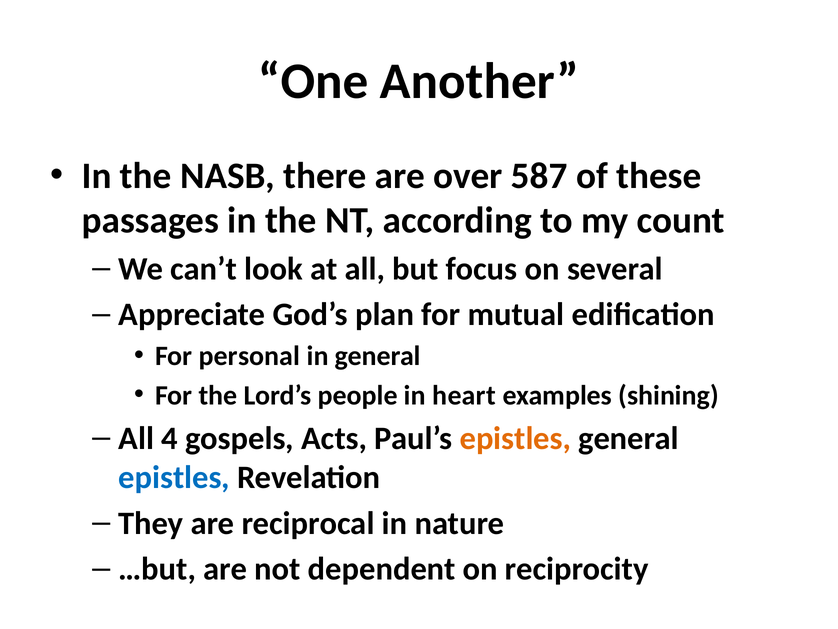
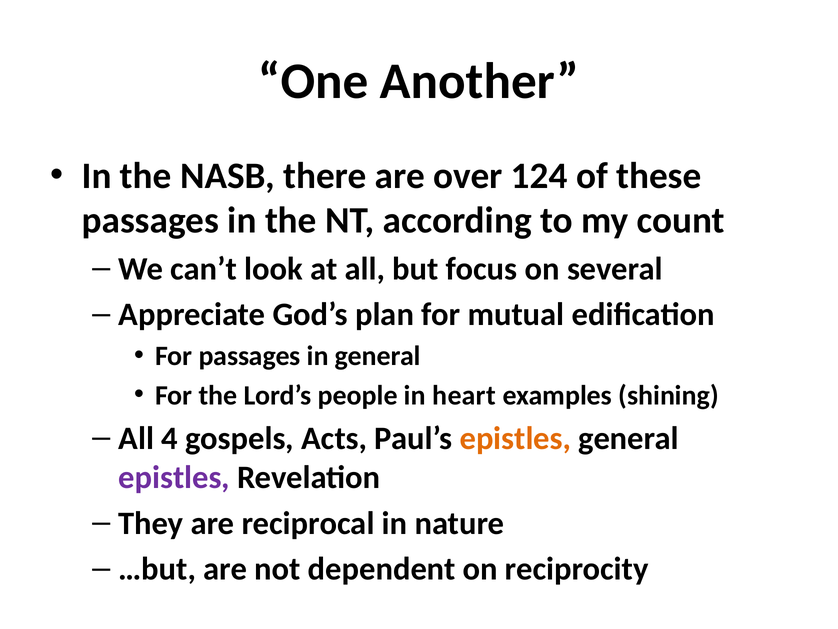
587: 587 -> 124
For personal: personal -> passages
epistles at (174, 477) colour: blue -> purple
